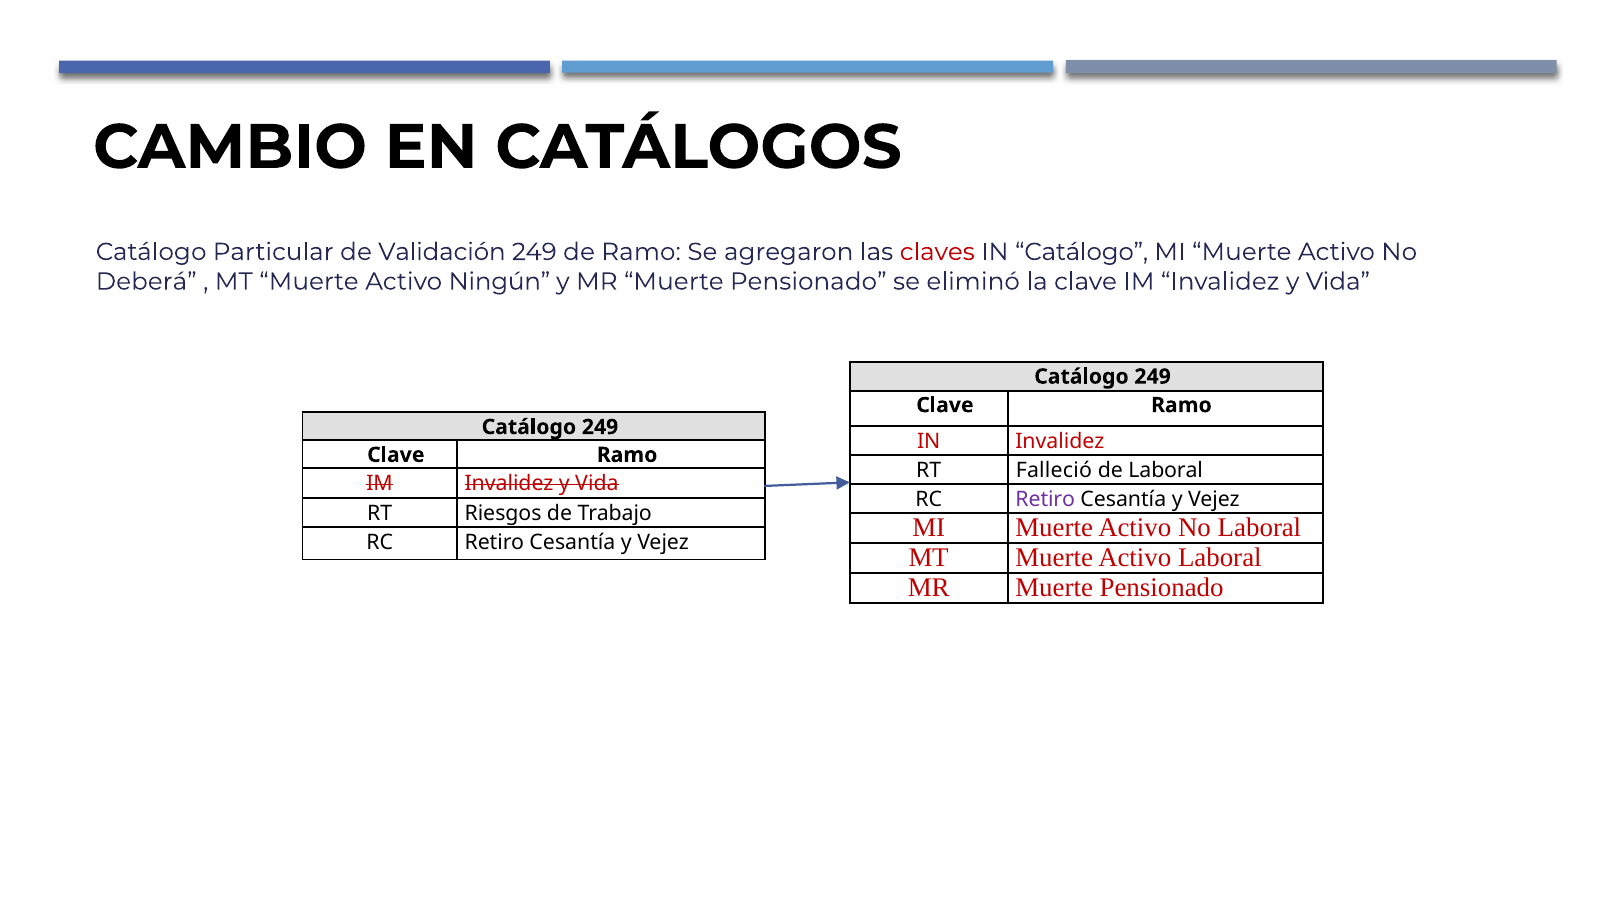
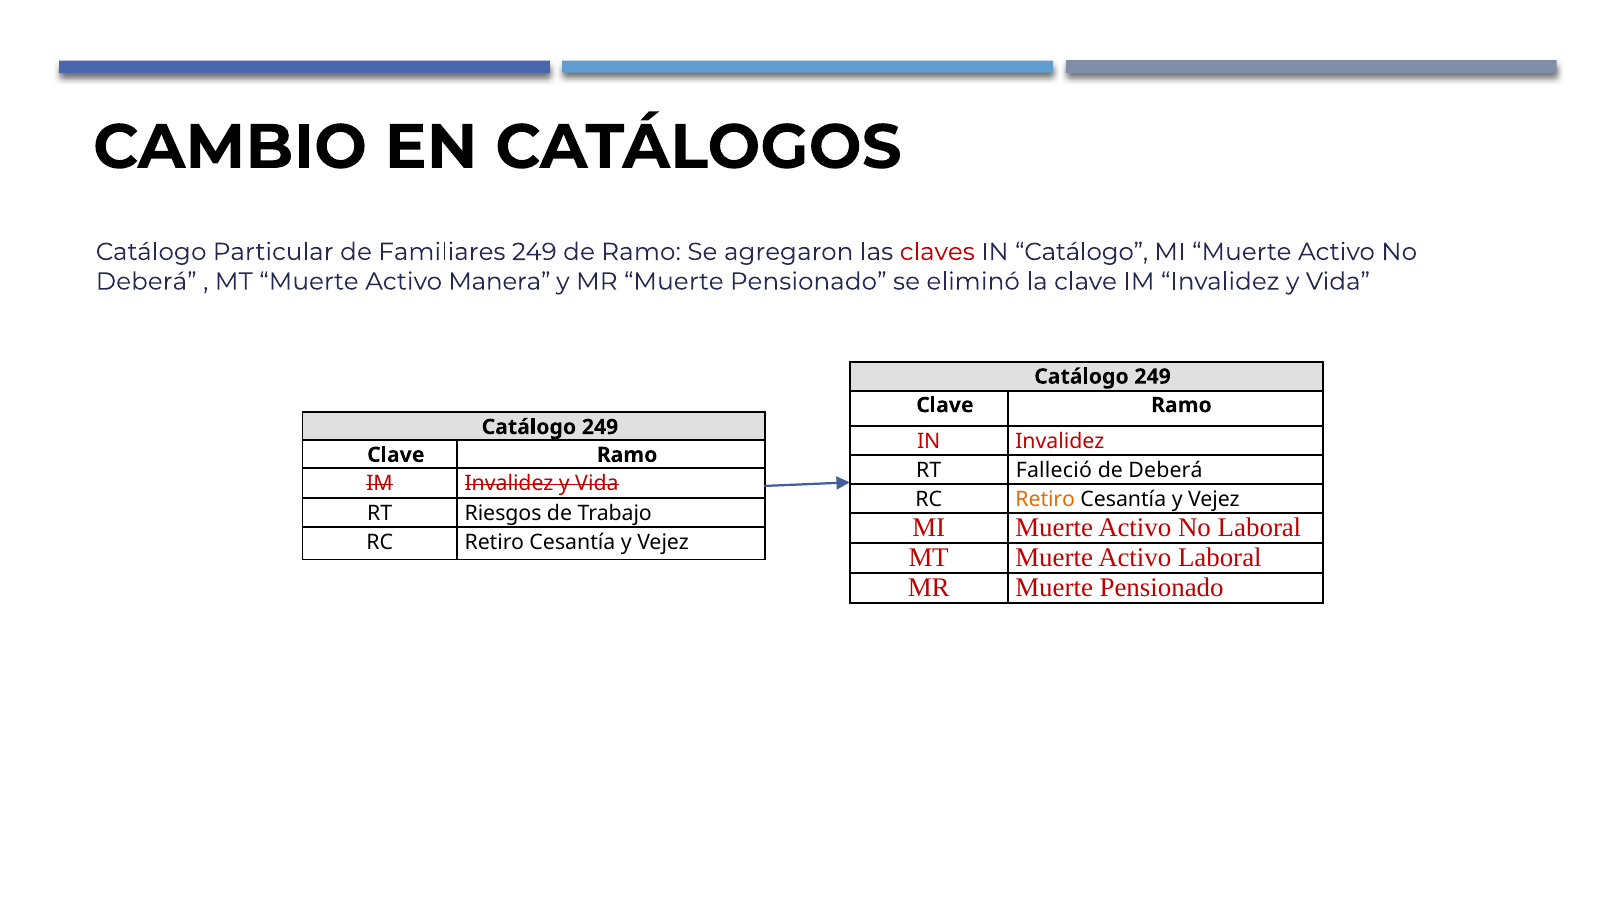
Validación: Validación -> Familiares
Ningún: Ningún -> Manera
de Laboral: Laboral -> Deberá
Retiro at (1045, 500) colour: purple -> orange
